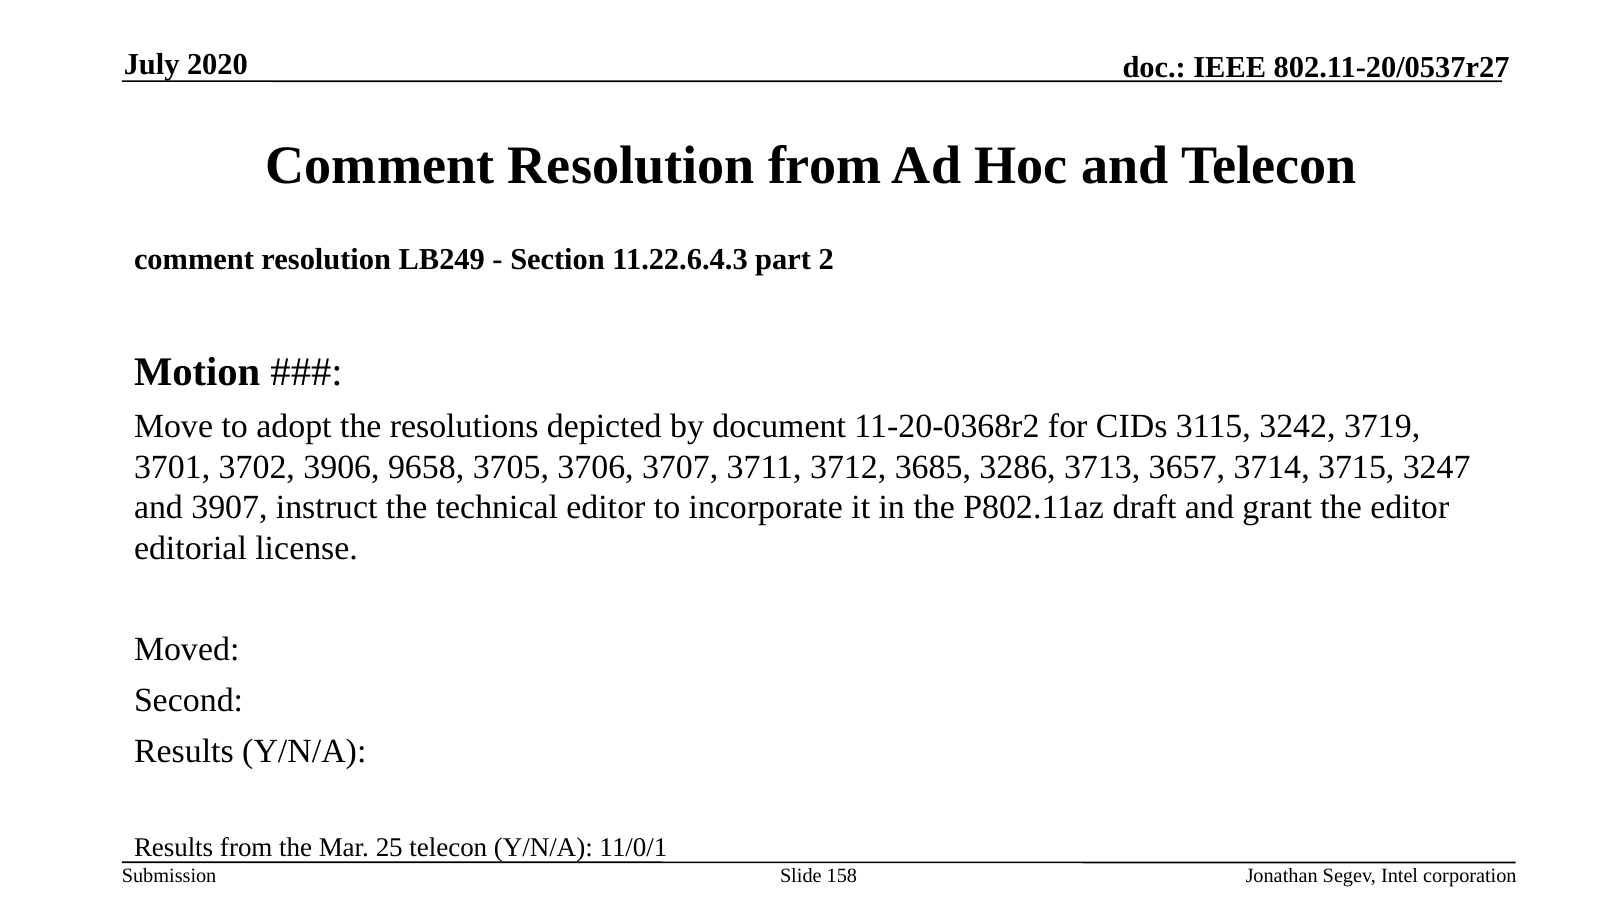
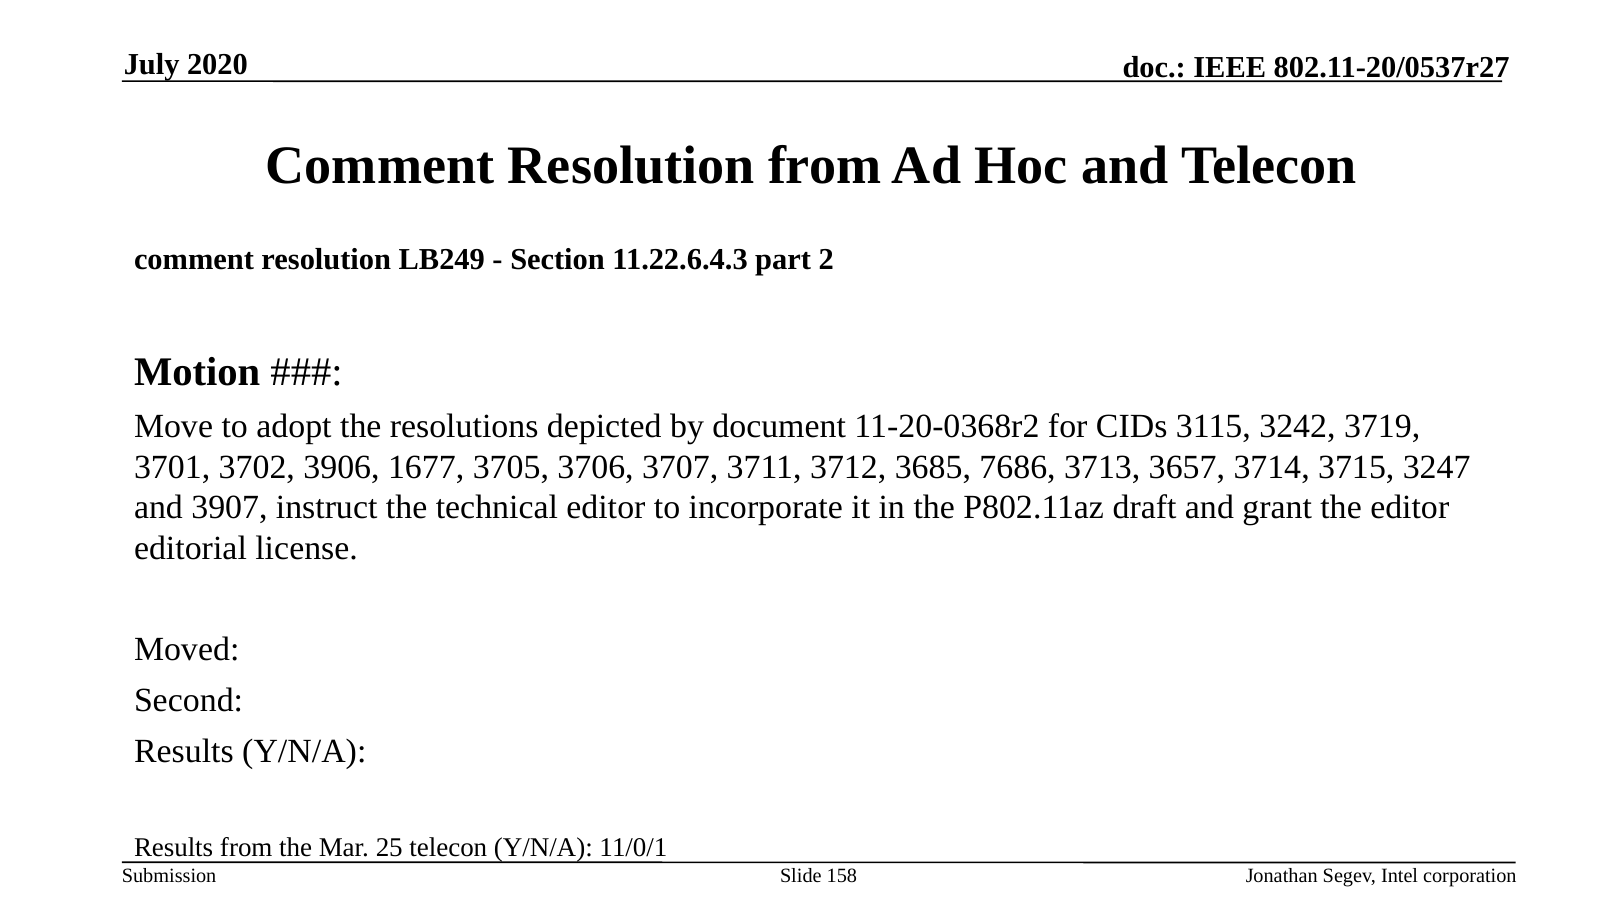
9658: 9658 -> 1677
3286: 3286 -> 7686
